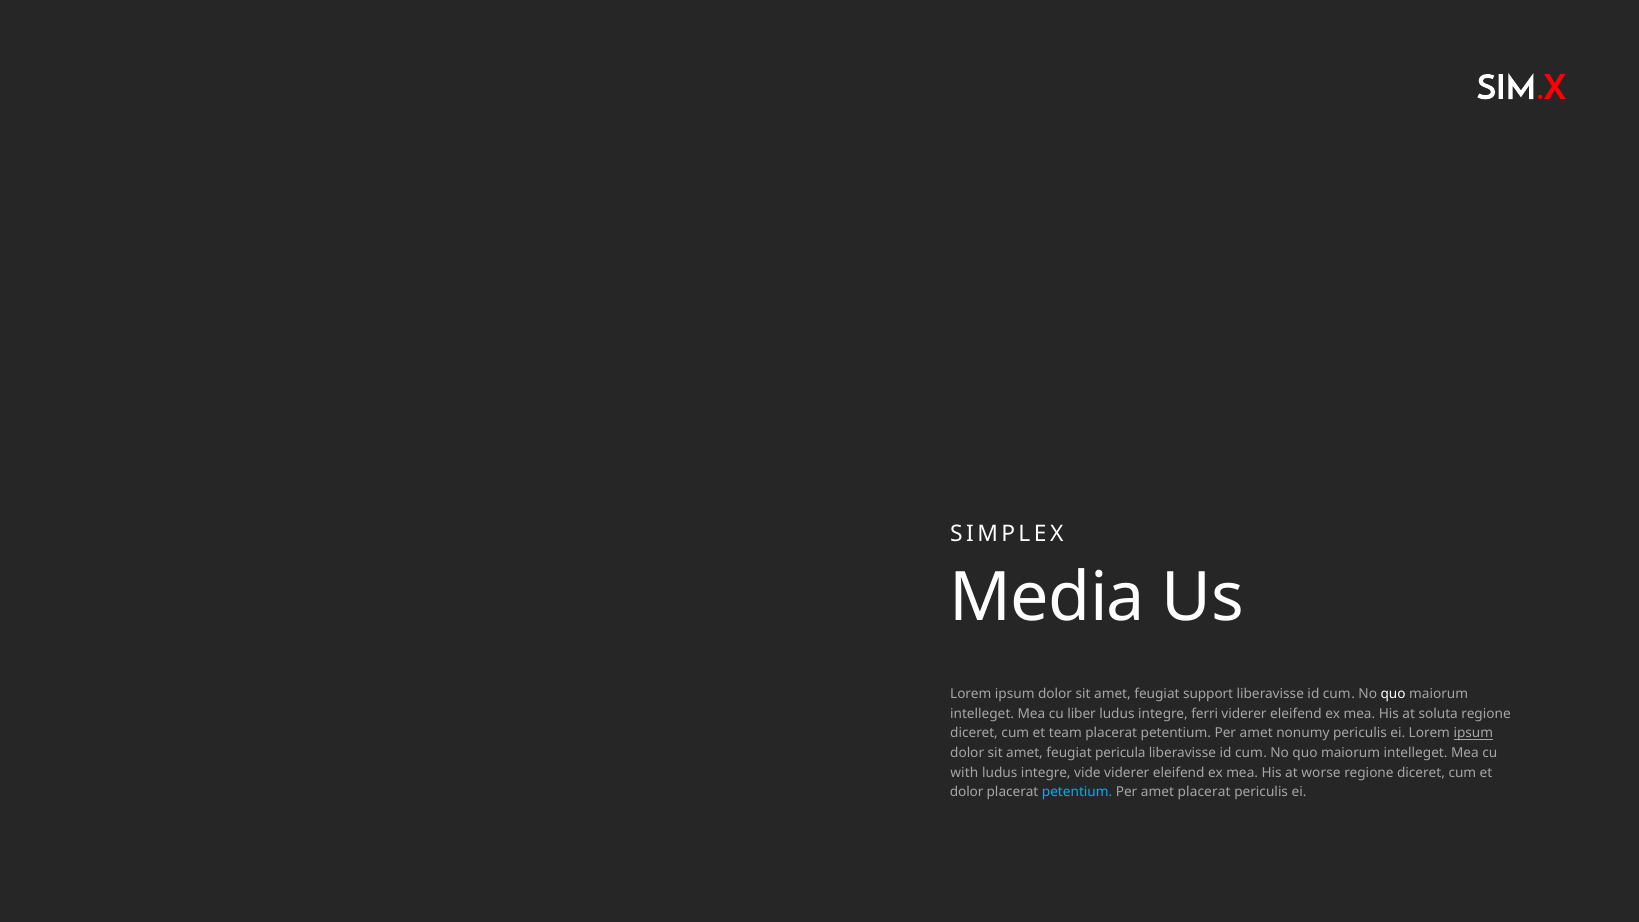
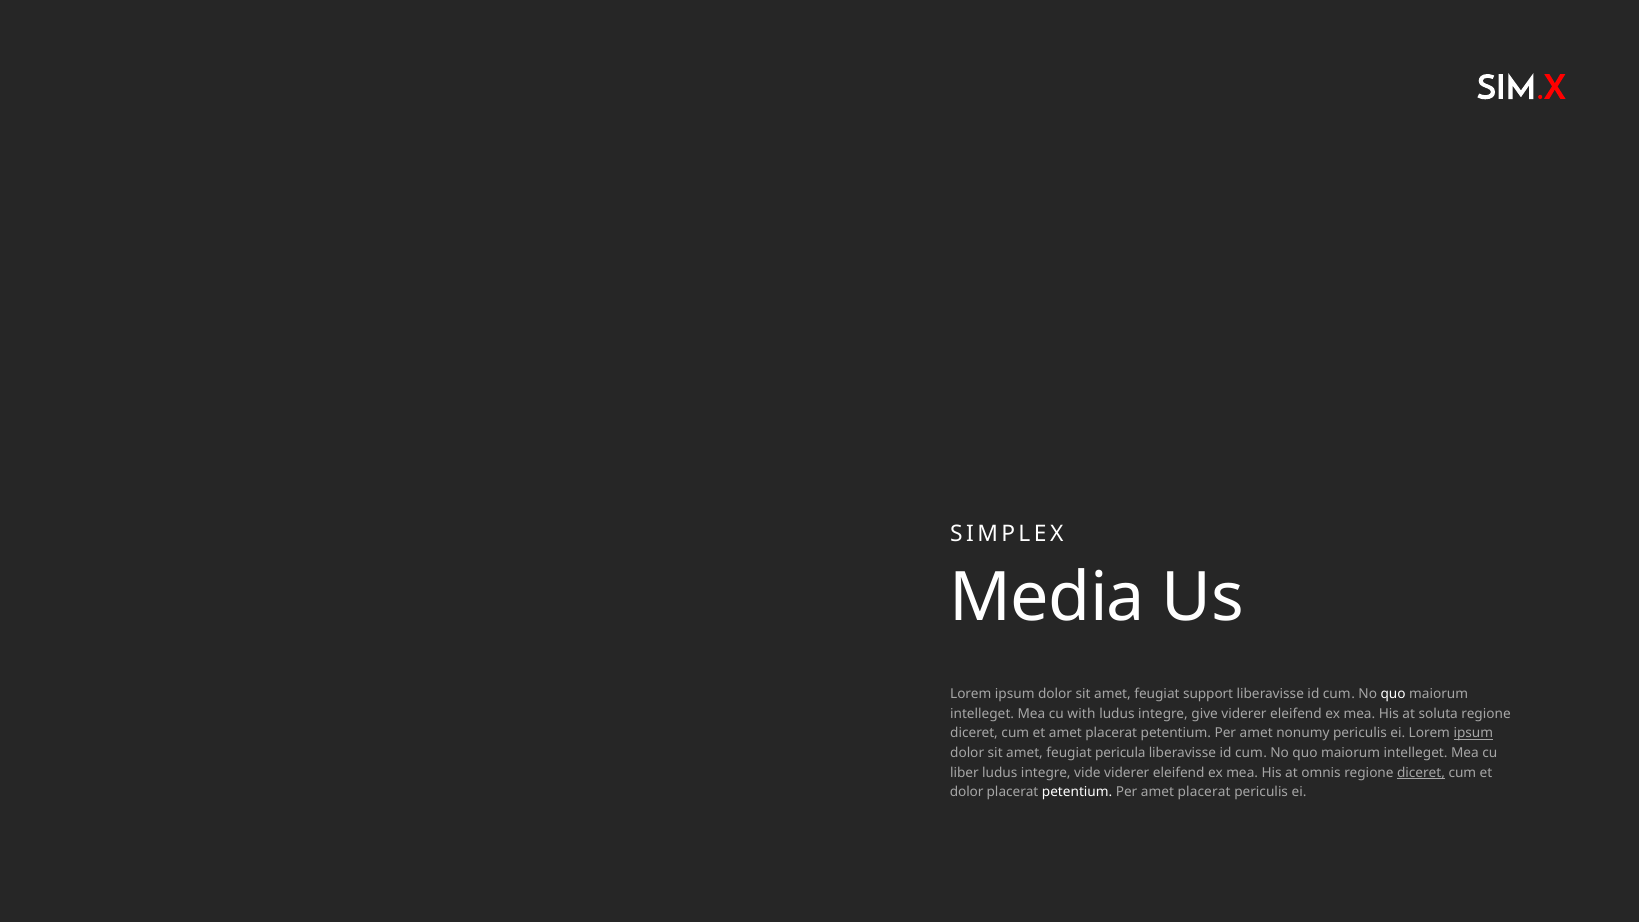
liber: liber -> with
ferri: ferri -> give
et team: team -> amet
with: with -> liber
worse: worse -> omnis
diceret at (1421, 773) underline: none -> present
petentium at (1077, 792) colour: light blue -> white
